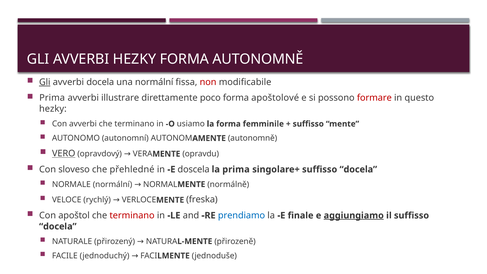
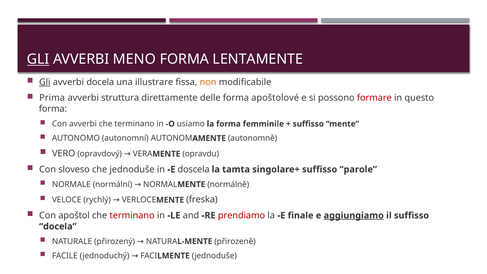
GLI at (38, 59) underline: none -> present
AVVERBI HEZKY: HEZKY -> MENO
FORMA AUTONOMNĚ: AUTONOMNĚ -> LENTAMENTE
una normální: normální -> illustrare
non colour: red -> orange
illustrare: illustrare -> struttura
poco: poco -> delle
hezky at (53, 109): hezky -> forma
VERO underline: present -> none
che přehledné: přehledné -> jednoduše
la prima: prima -> tamta
singolare+ suffisso docela: docela -> parole
prendiamo colour: blue -> red
